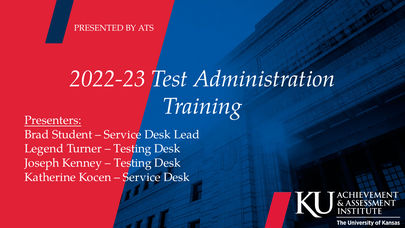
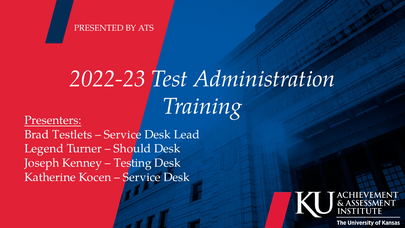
Student: Student -> Testlets
Testing at (132, 149): Testing -> Should
